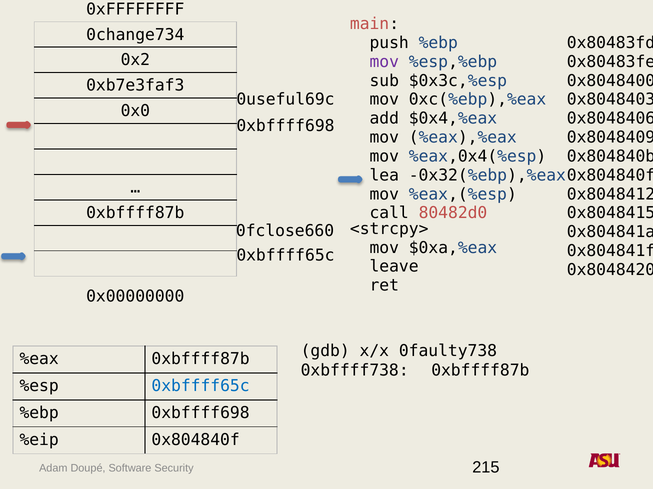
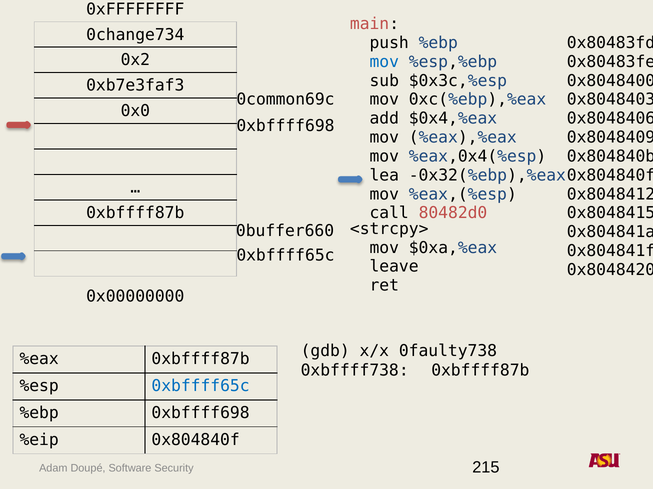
mov at (384, 62) colour: purple -> blue
0useful69c: 0useful69c -> 0common69c
0fclose660: 0fclose660 -> 0buffer660
